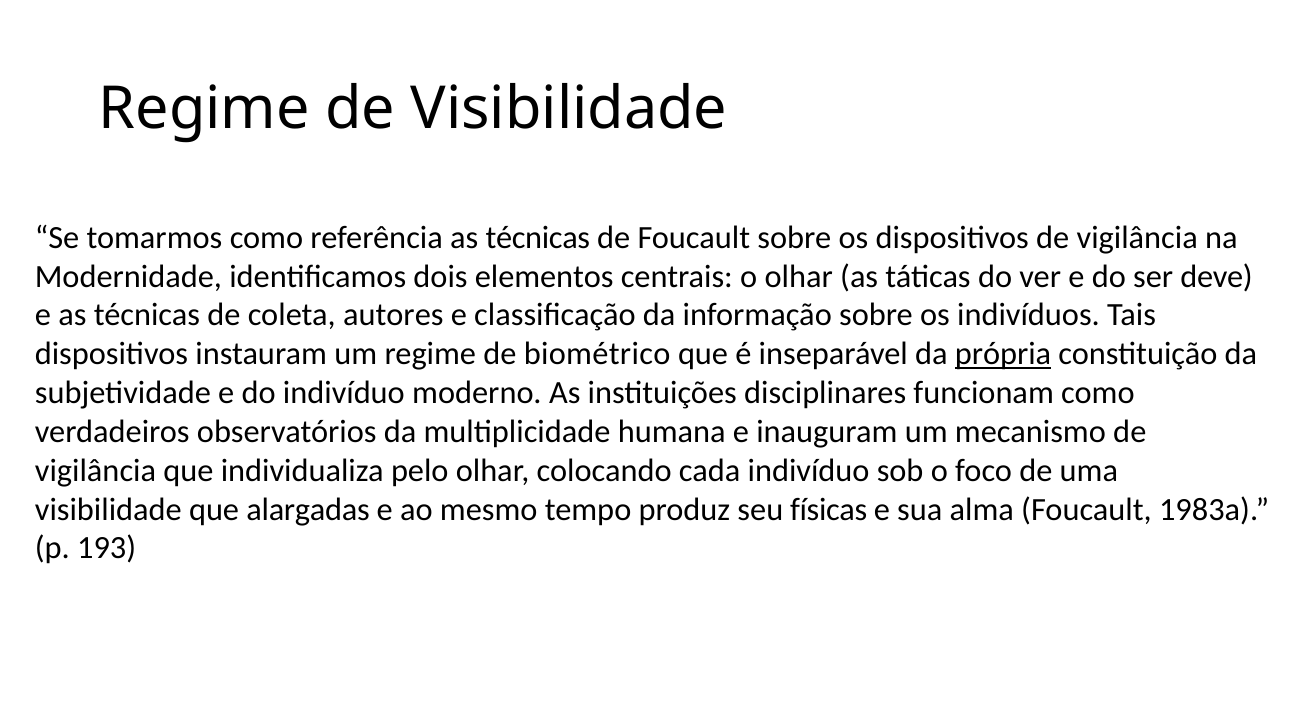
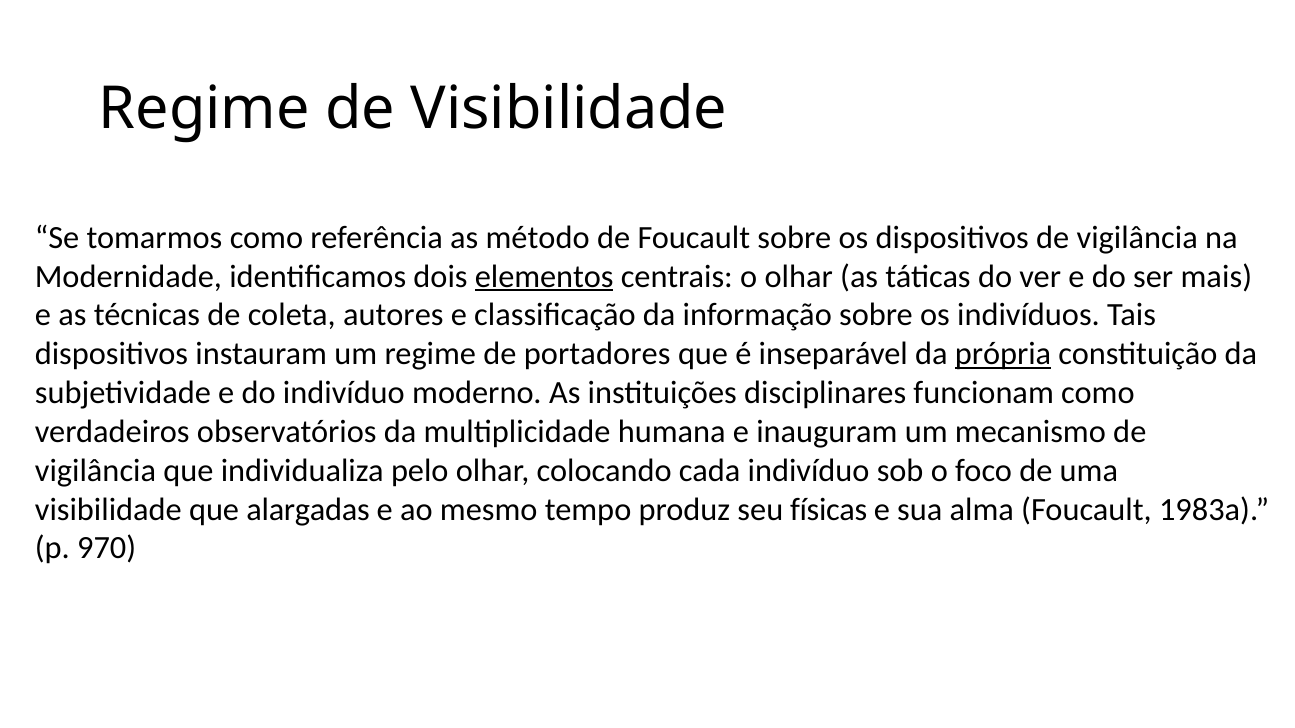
referência as técnicas: técnicas -> método
elementos underline: none -> present
deve: deve -> mais
biométrico: biométrico -> portadores
193: 193 -> 970
